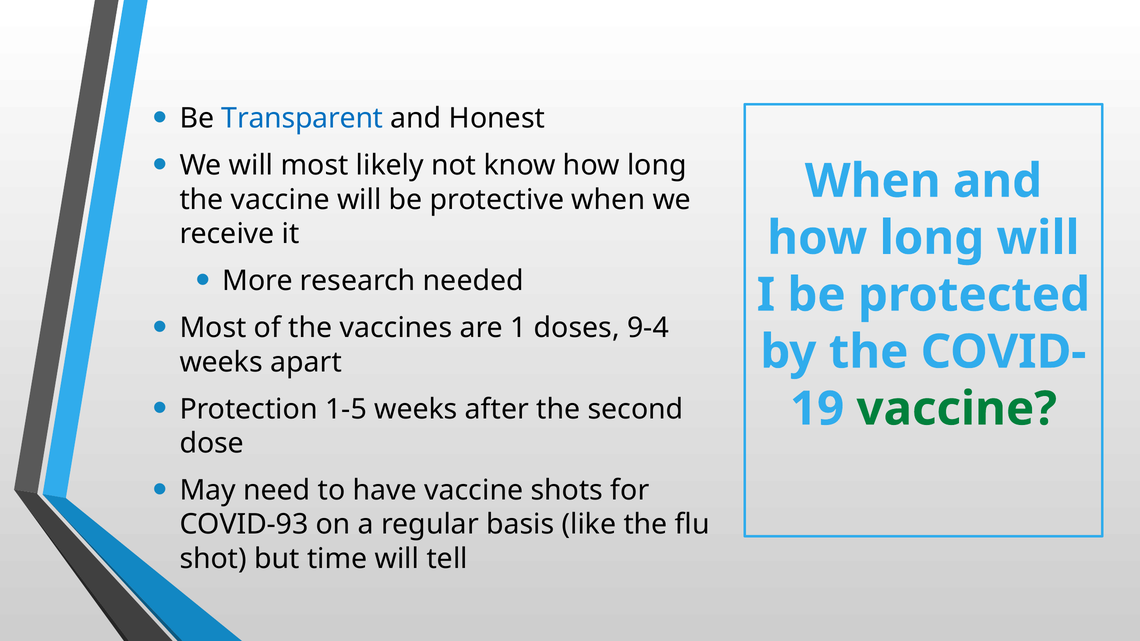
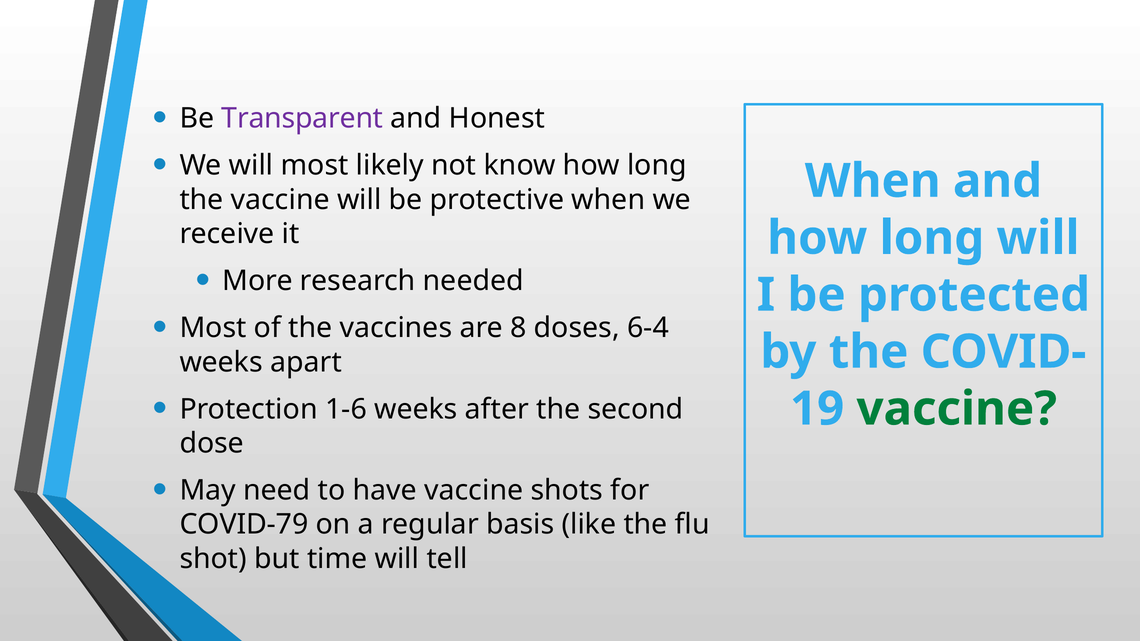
Transparent colour: blue -> purple
1: 1 -> 8
9-4: 9-4 -> 6-4
1-5: 1-5 -> 1-6
COVID-93: COVID-93 -> COVID-79
